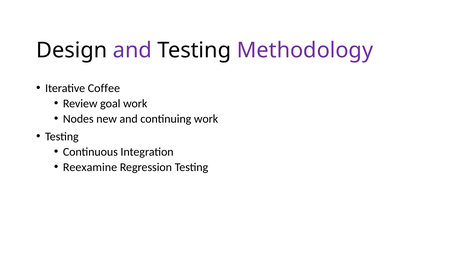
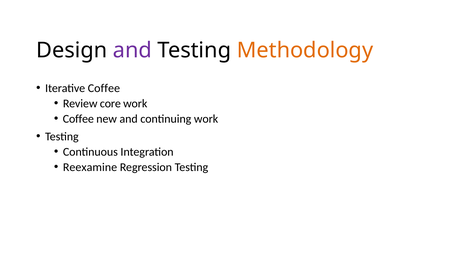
Methodology colour: purple -> orange
goal: goal -> core
Nodes at (78, 119): Nodes -> Coffee
